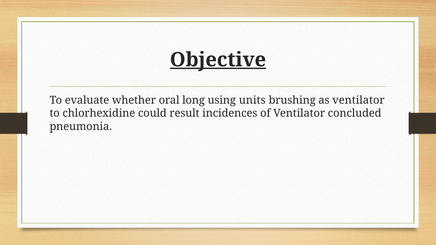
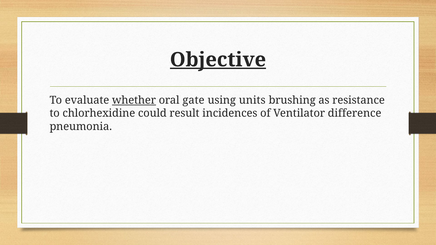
whether underline: none -> present
long: long -> gate
as ventilator: ventilator -> resistance
concluded: concluded -> difference
